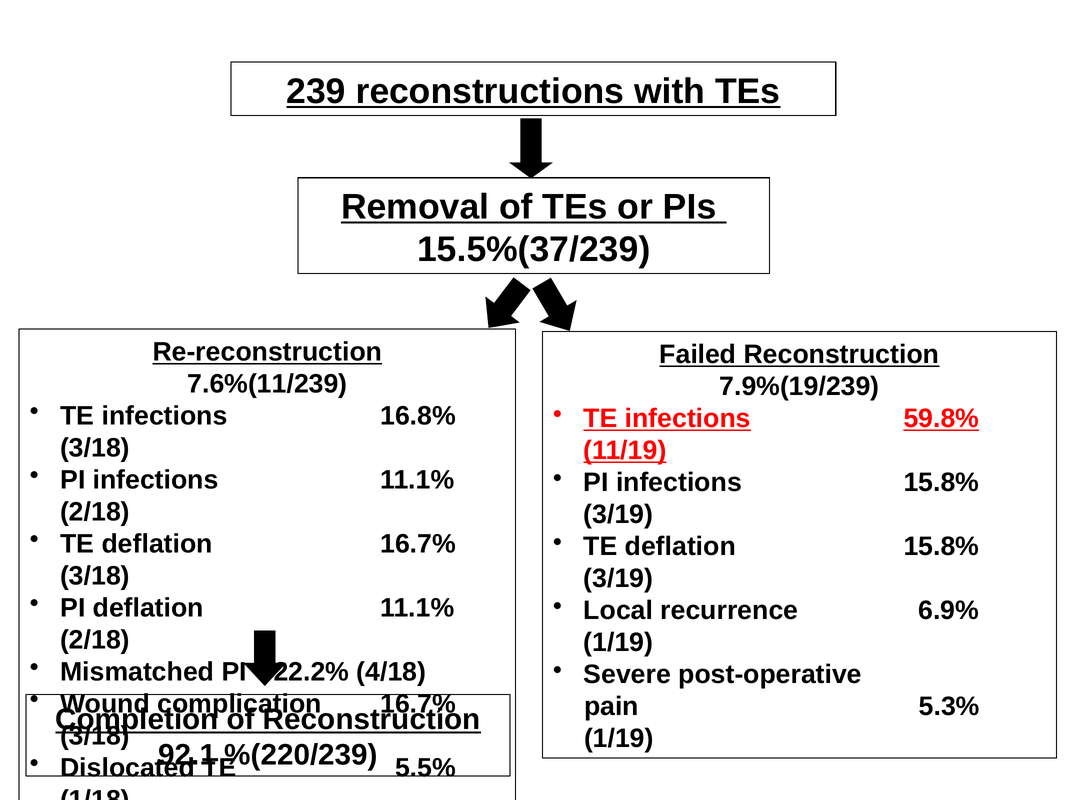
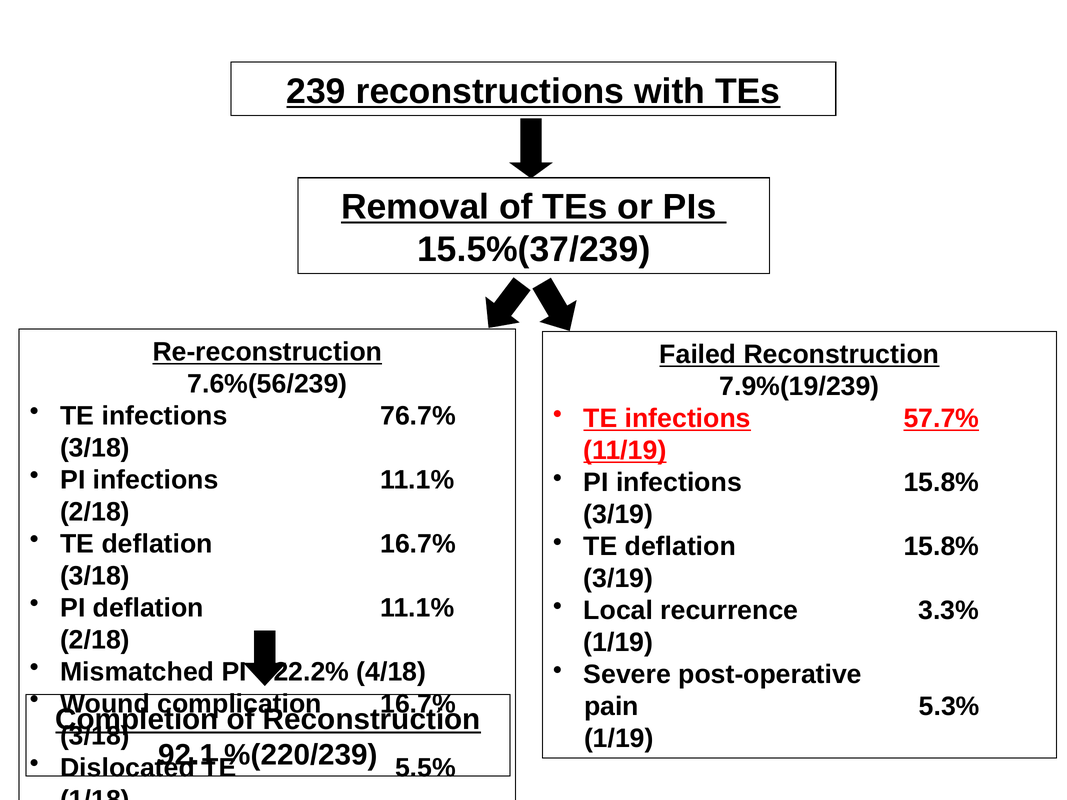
7.6%(11/239: 7.6%(11/239 -> 7.6%(56/239
16.8%: 16.8% -> 76.7%
59.8%: 59.8% -> 57.7%
6.9%: 6.9% -> 3.3%
